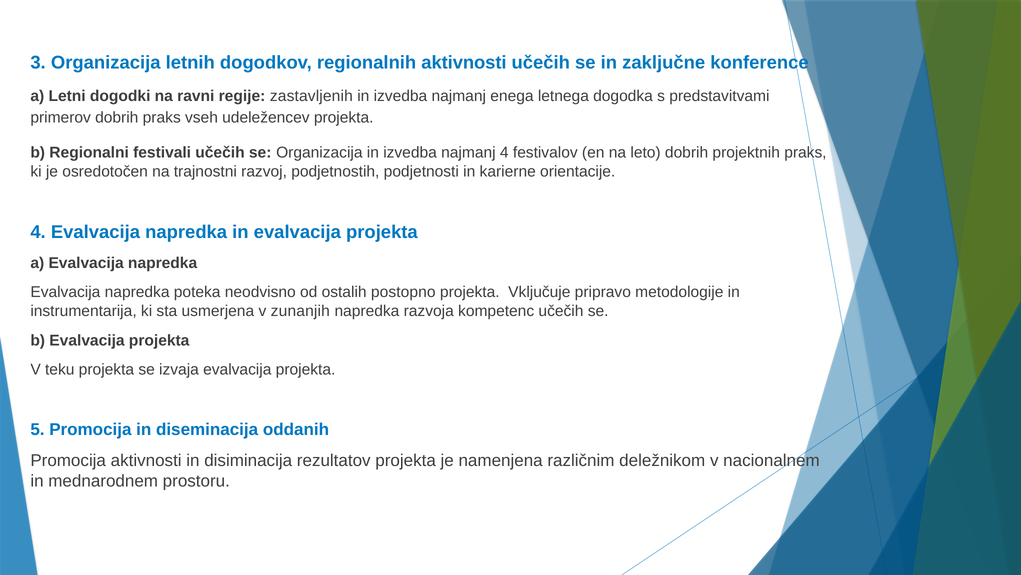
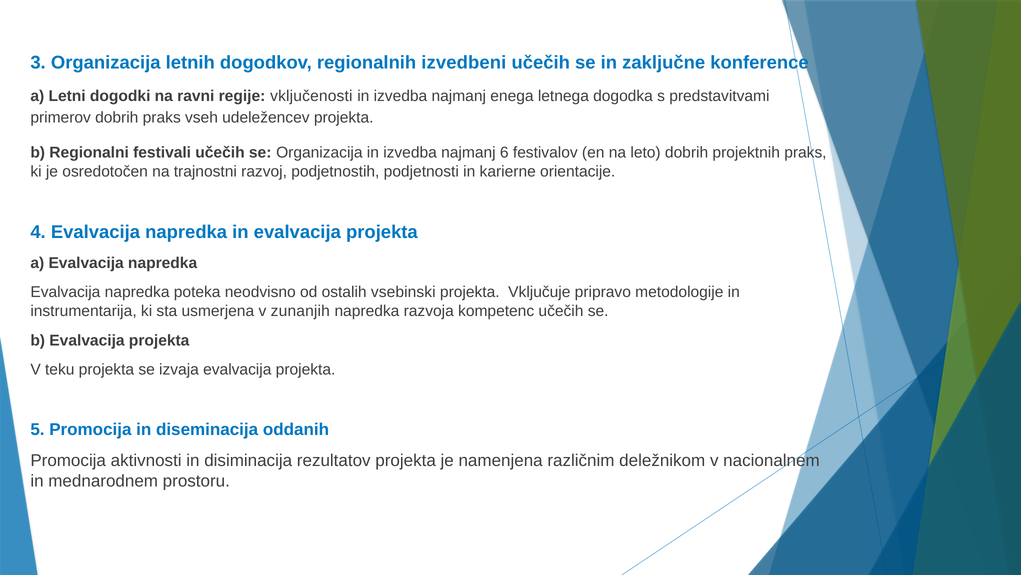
regionalnih aktivnosti: aktivnosti -> izvedbeni
zastavljenih: zastavljenih -> vključenosti
najmanj 4: 4 -> 6
postopno: postopno -> vsebinski
